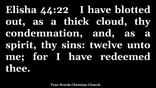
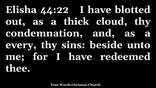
spirit: spirit -> every
twelve: twelve -> beside
